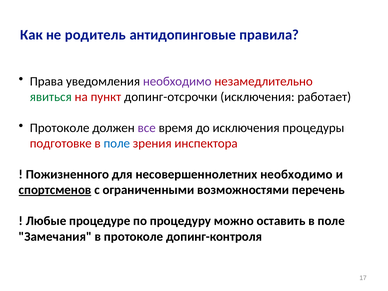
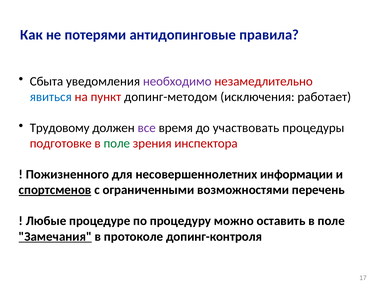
родитель: родитель -> потерями
Права: Права -> Сбыта
явиться colour: green -> blue
допинг-отсрочки: допинг-отсрочки -> допинг-методом
Протоколе at (60, 128): Протоколе -> Трудовому
до исключения: исключения -> участвовать
поле at (117, 143) colour: blue -> green
несовершеннолетних необходимо: необходимо -> информации
Замечания underline: none -> present
